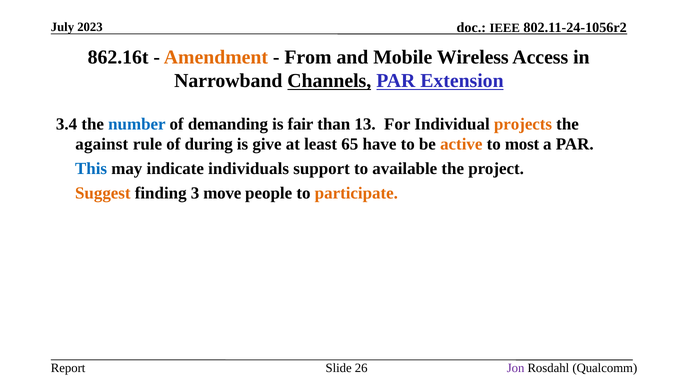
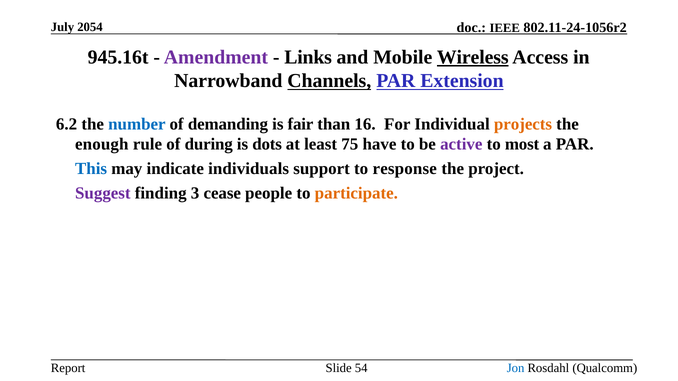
2023: 2023 -> 2054
862.16t: 862.16t -> 945.16t
Amendment colour: orange -> purple
From: From -> Links
Wireless underline: none -> present
3.4: 3.4 -> 6.2
13: 13 -> 16
against: against -> enough
give: give -> dots
65: 65 -> 75
active colour: orange -> purple
available: available -> response
Suggest colour: orange -> purple
move: move -> cease
26: 26 -> 54
Jon colour: purple -> blue
